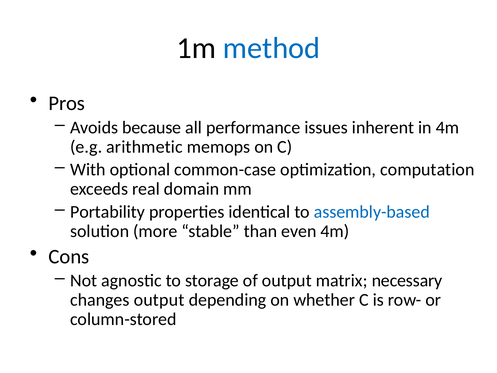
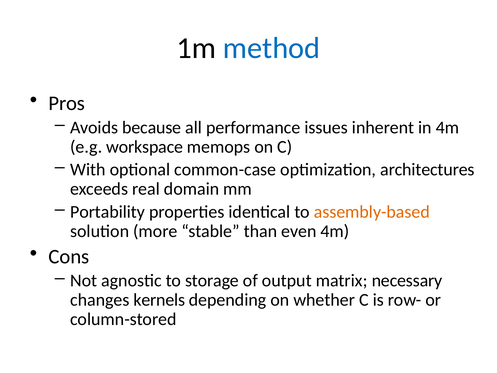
arithmetic: arithmetic -> workspace
computation: computation -> architectures
assembly-based colour: blue -> orange
changes output: output -> kernels
